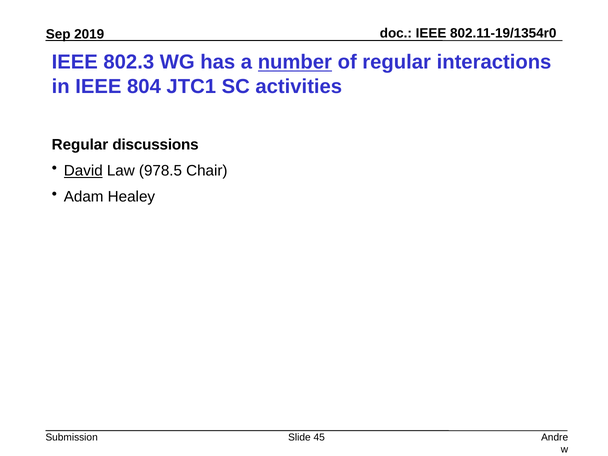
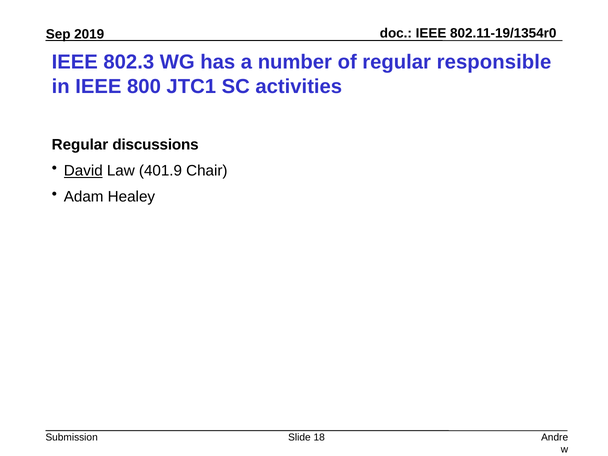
number underline: present -> none
interactions: interactions -> responsible
804: 804 -> 800
978.5: 978.5 -> 401.9
45: 45 -> 18
